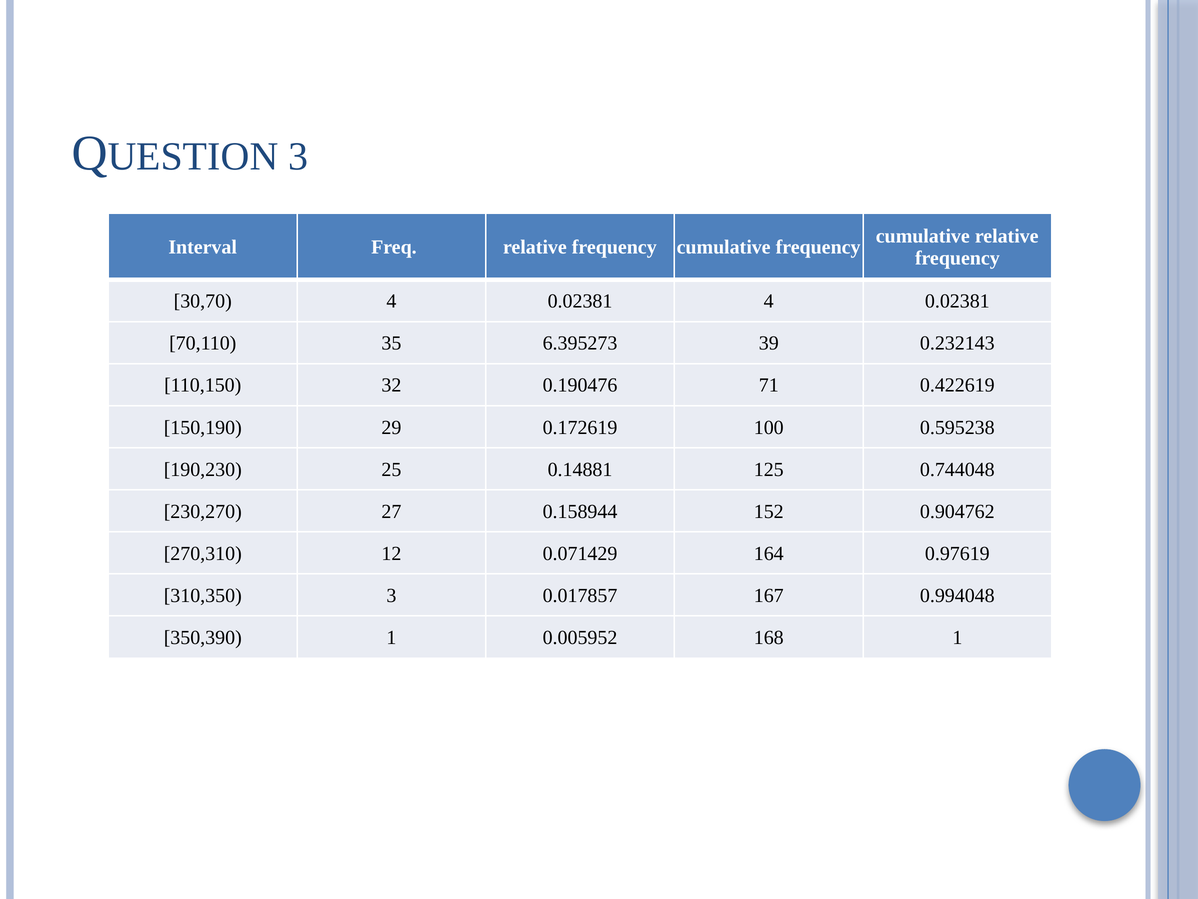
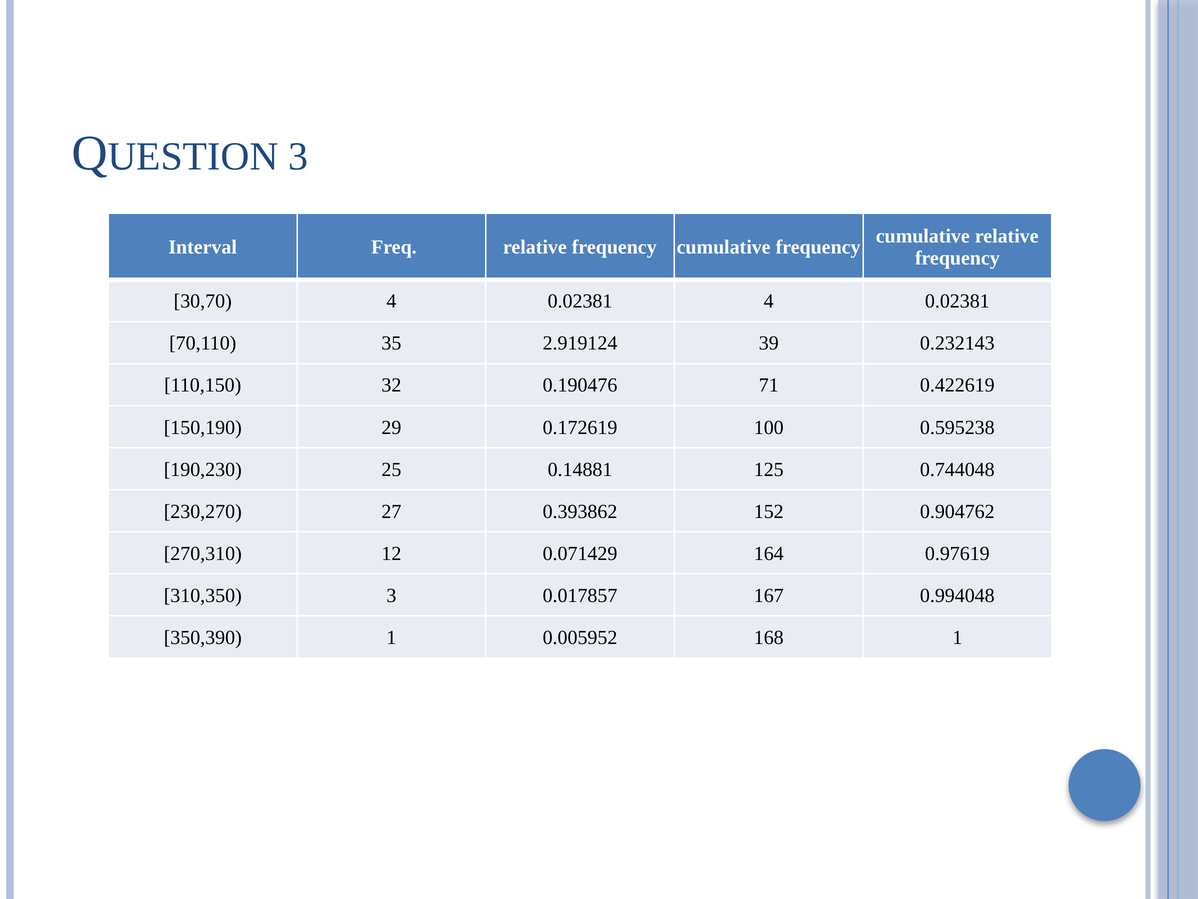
6.395273: 6.395273 -> 2.919124
0.158944: 0.158944 -> 0.393862
